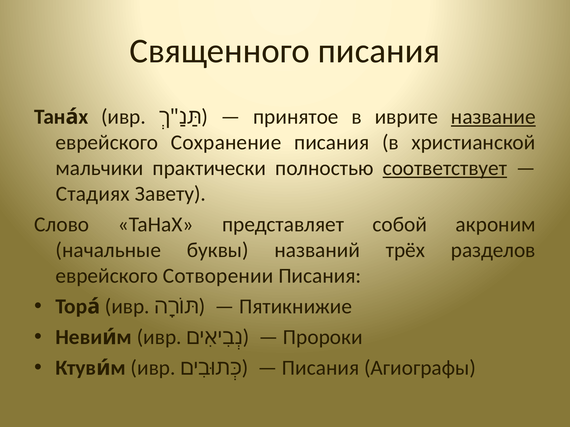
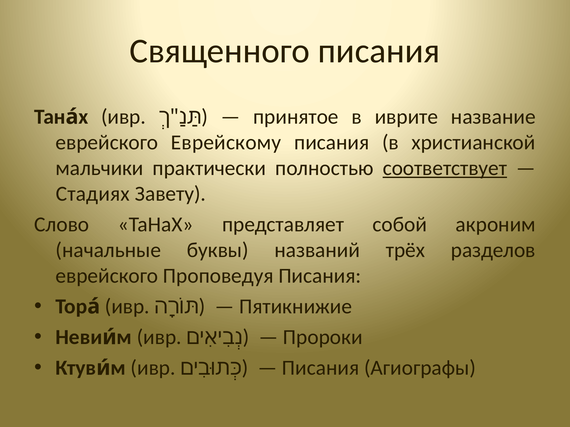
название underline: present -> none
Сохранение: Сохранение -> Еврейскому
Сотворении: Сотворении -> Проповедуя
